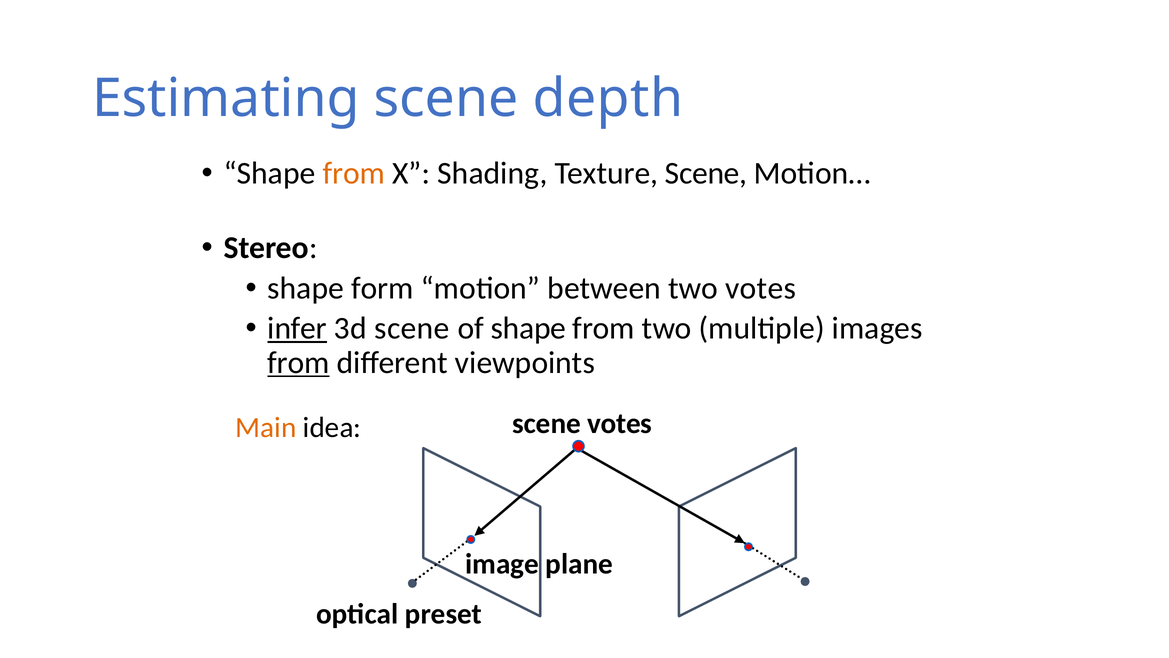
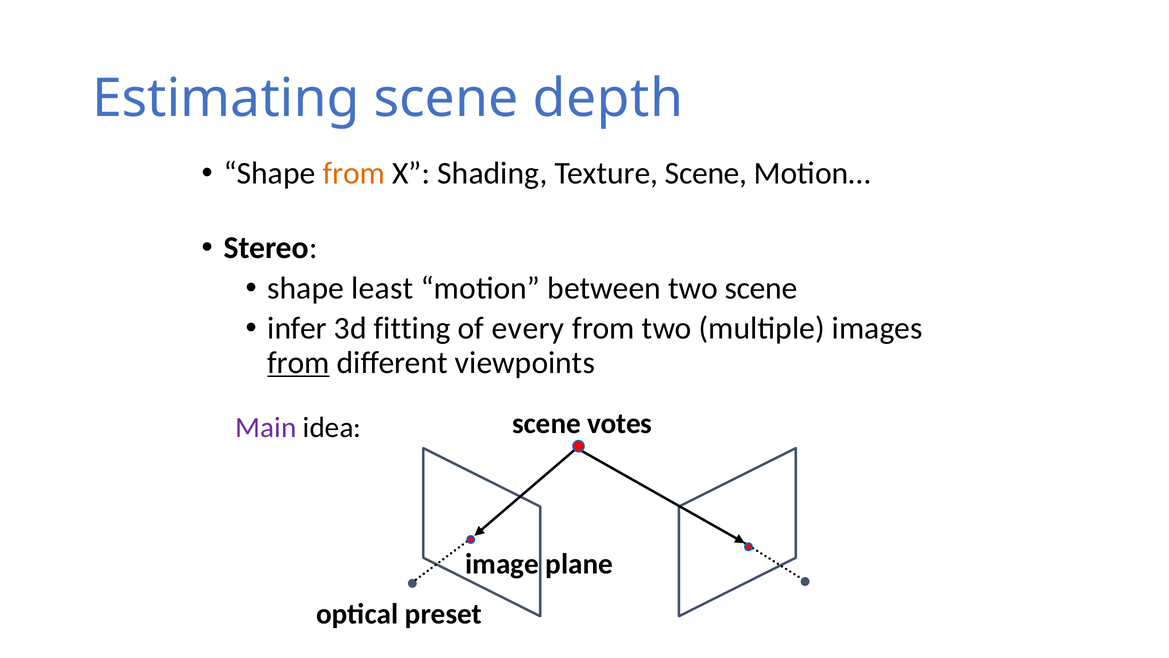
form: form -> least
two votes: votes -> scene
infer underline: present -> none
3d scene: scene -> fitting
of shape: shape -> every
Main colour: orange -> purple
